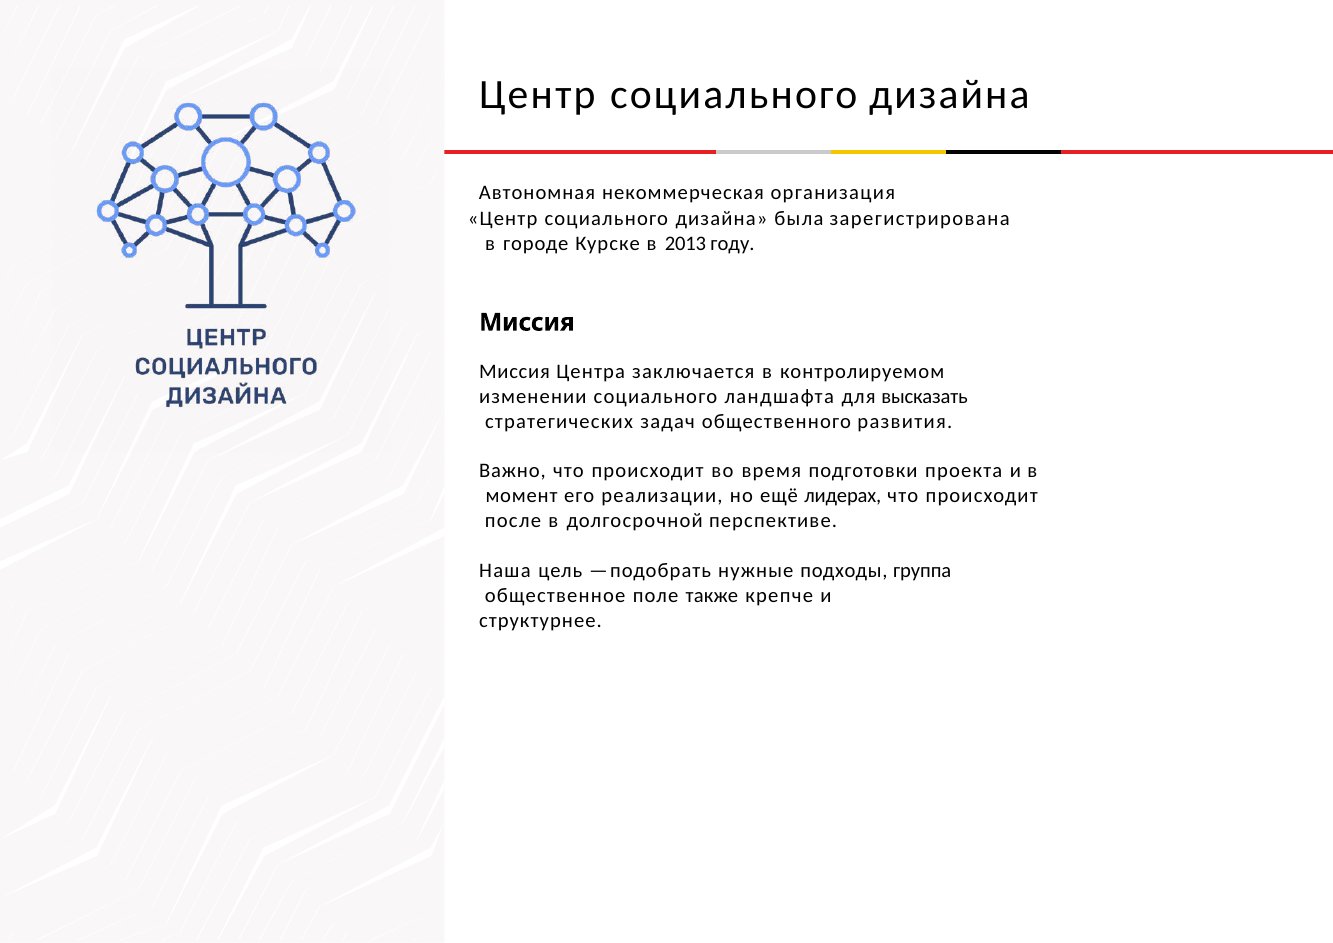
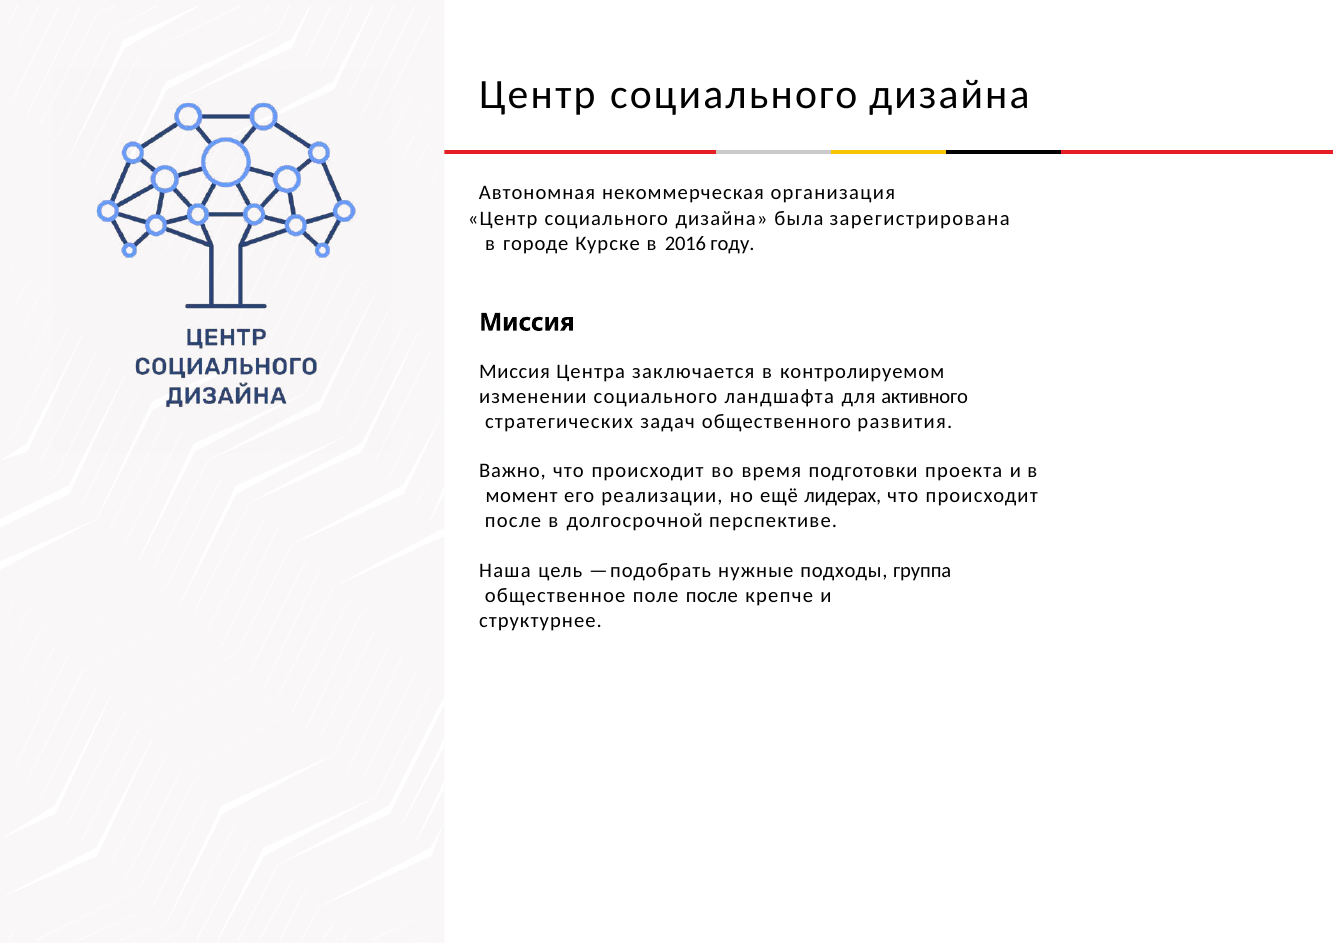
2013: 2013 -> 2016
высказать: высказать -> активного
поле также: также -> после
